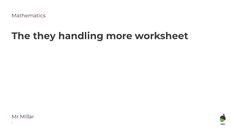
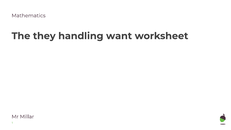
more: more -> want
